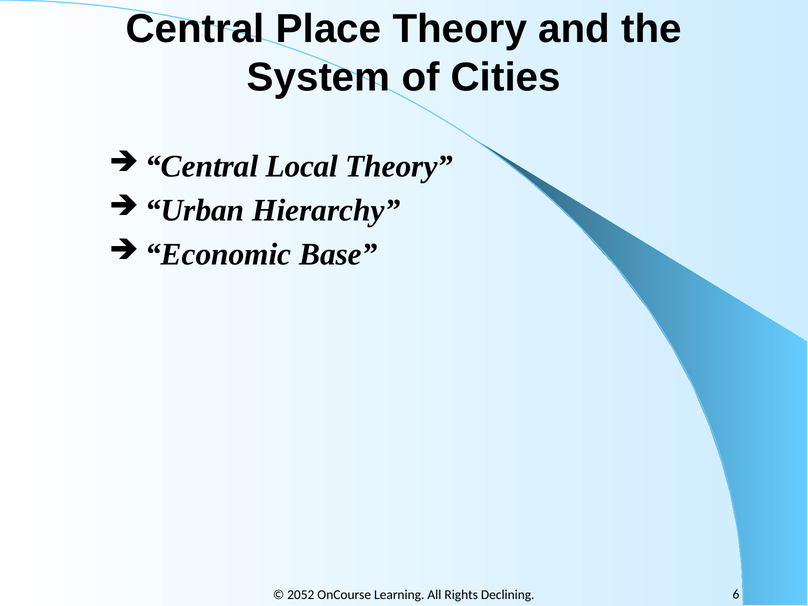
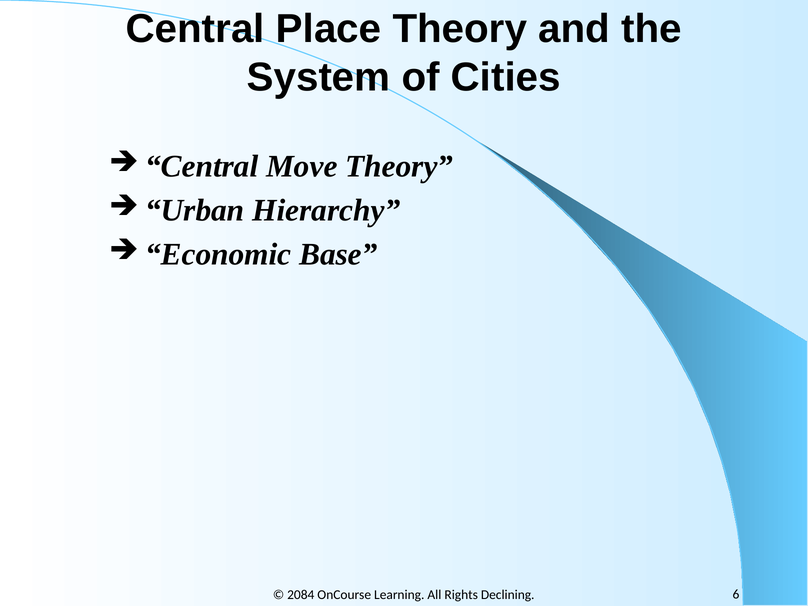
Local: Local -> Move
2052: 2052 -> 2084
